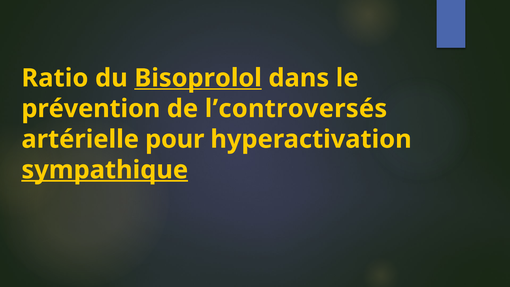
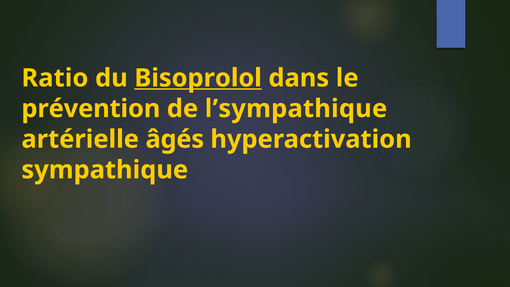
l’controversés: l’controversés -> l’sympathique
pour: pour -> âgés
sympathique underline: present -> none
